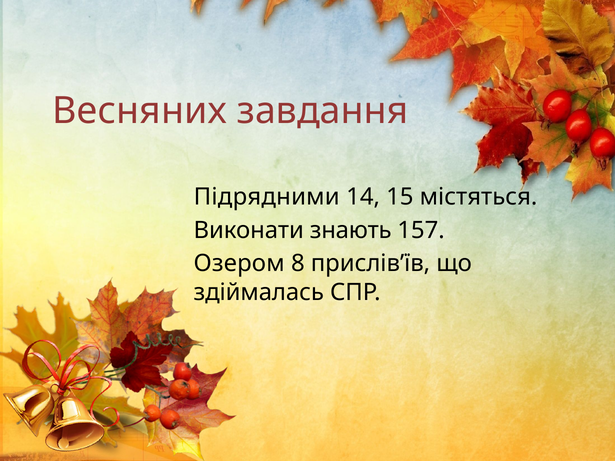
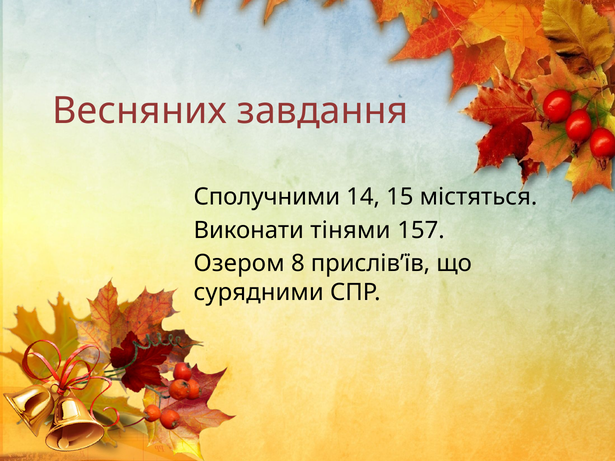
Підрядними: Підрядними -> Сполучними
знають: знають -> тінями
здіймалась: здіймалась -> сурядними
